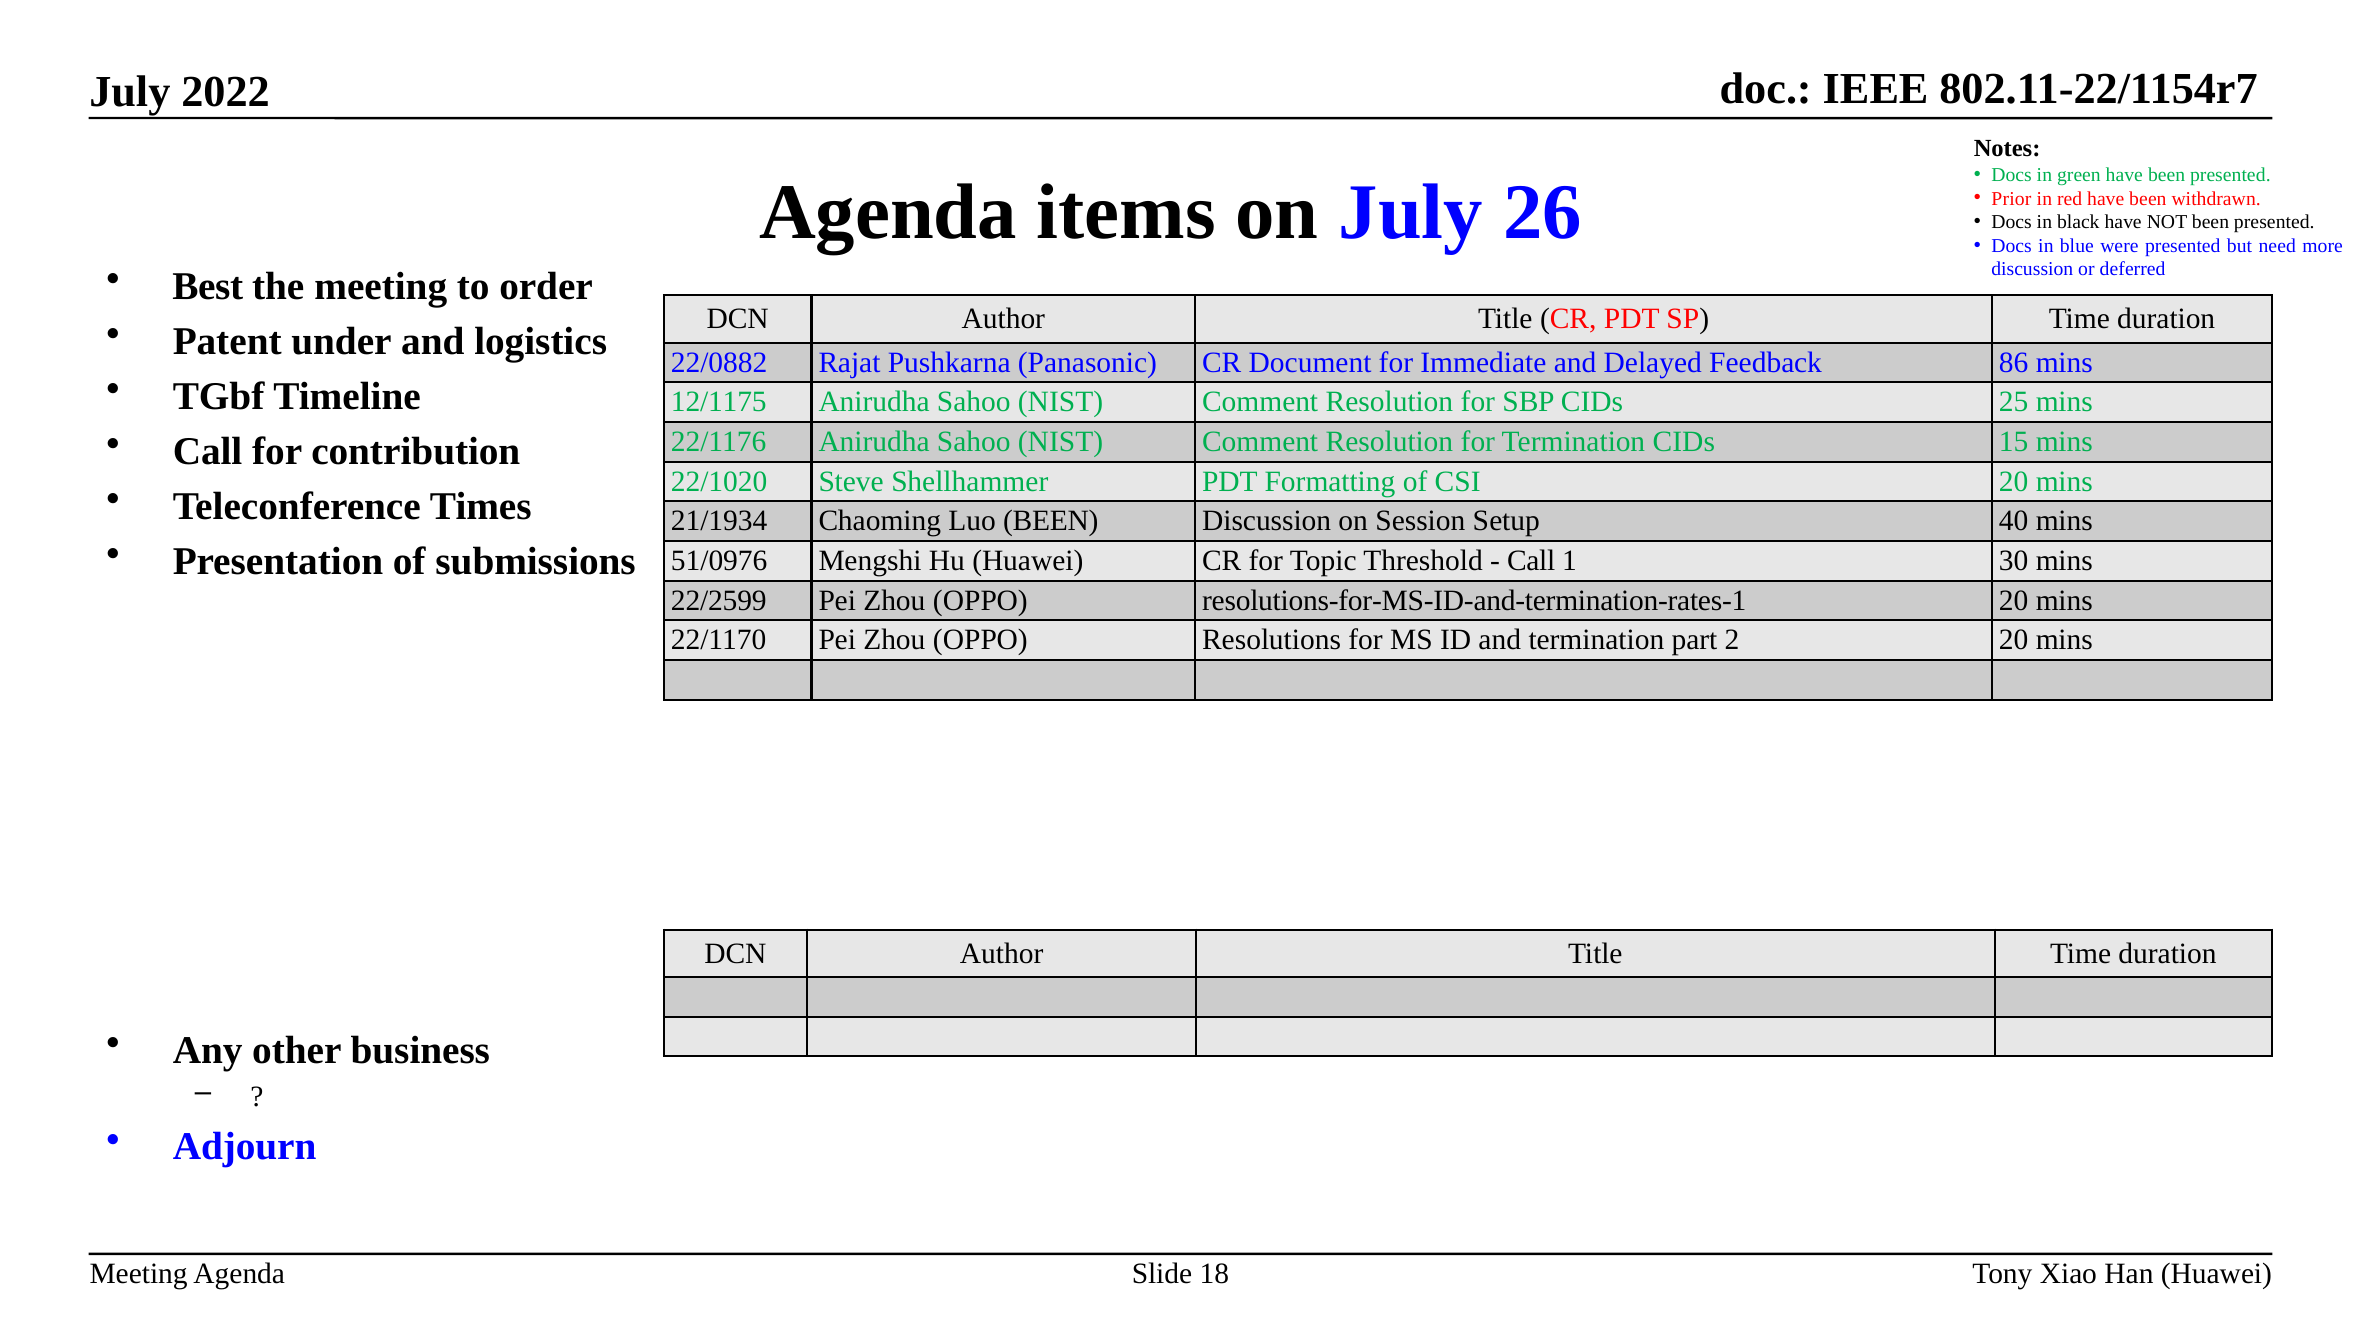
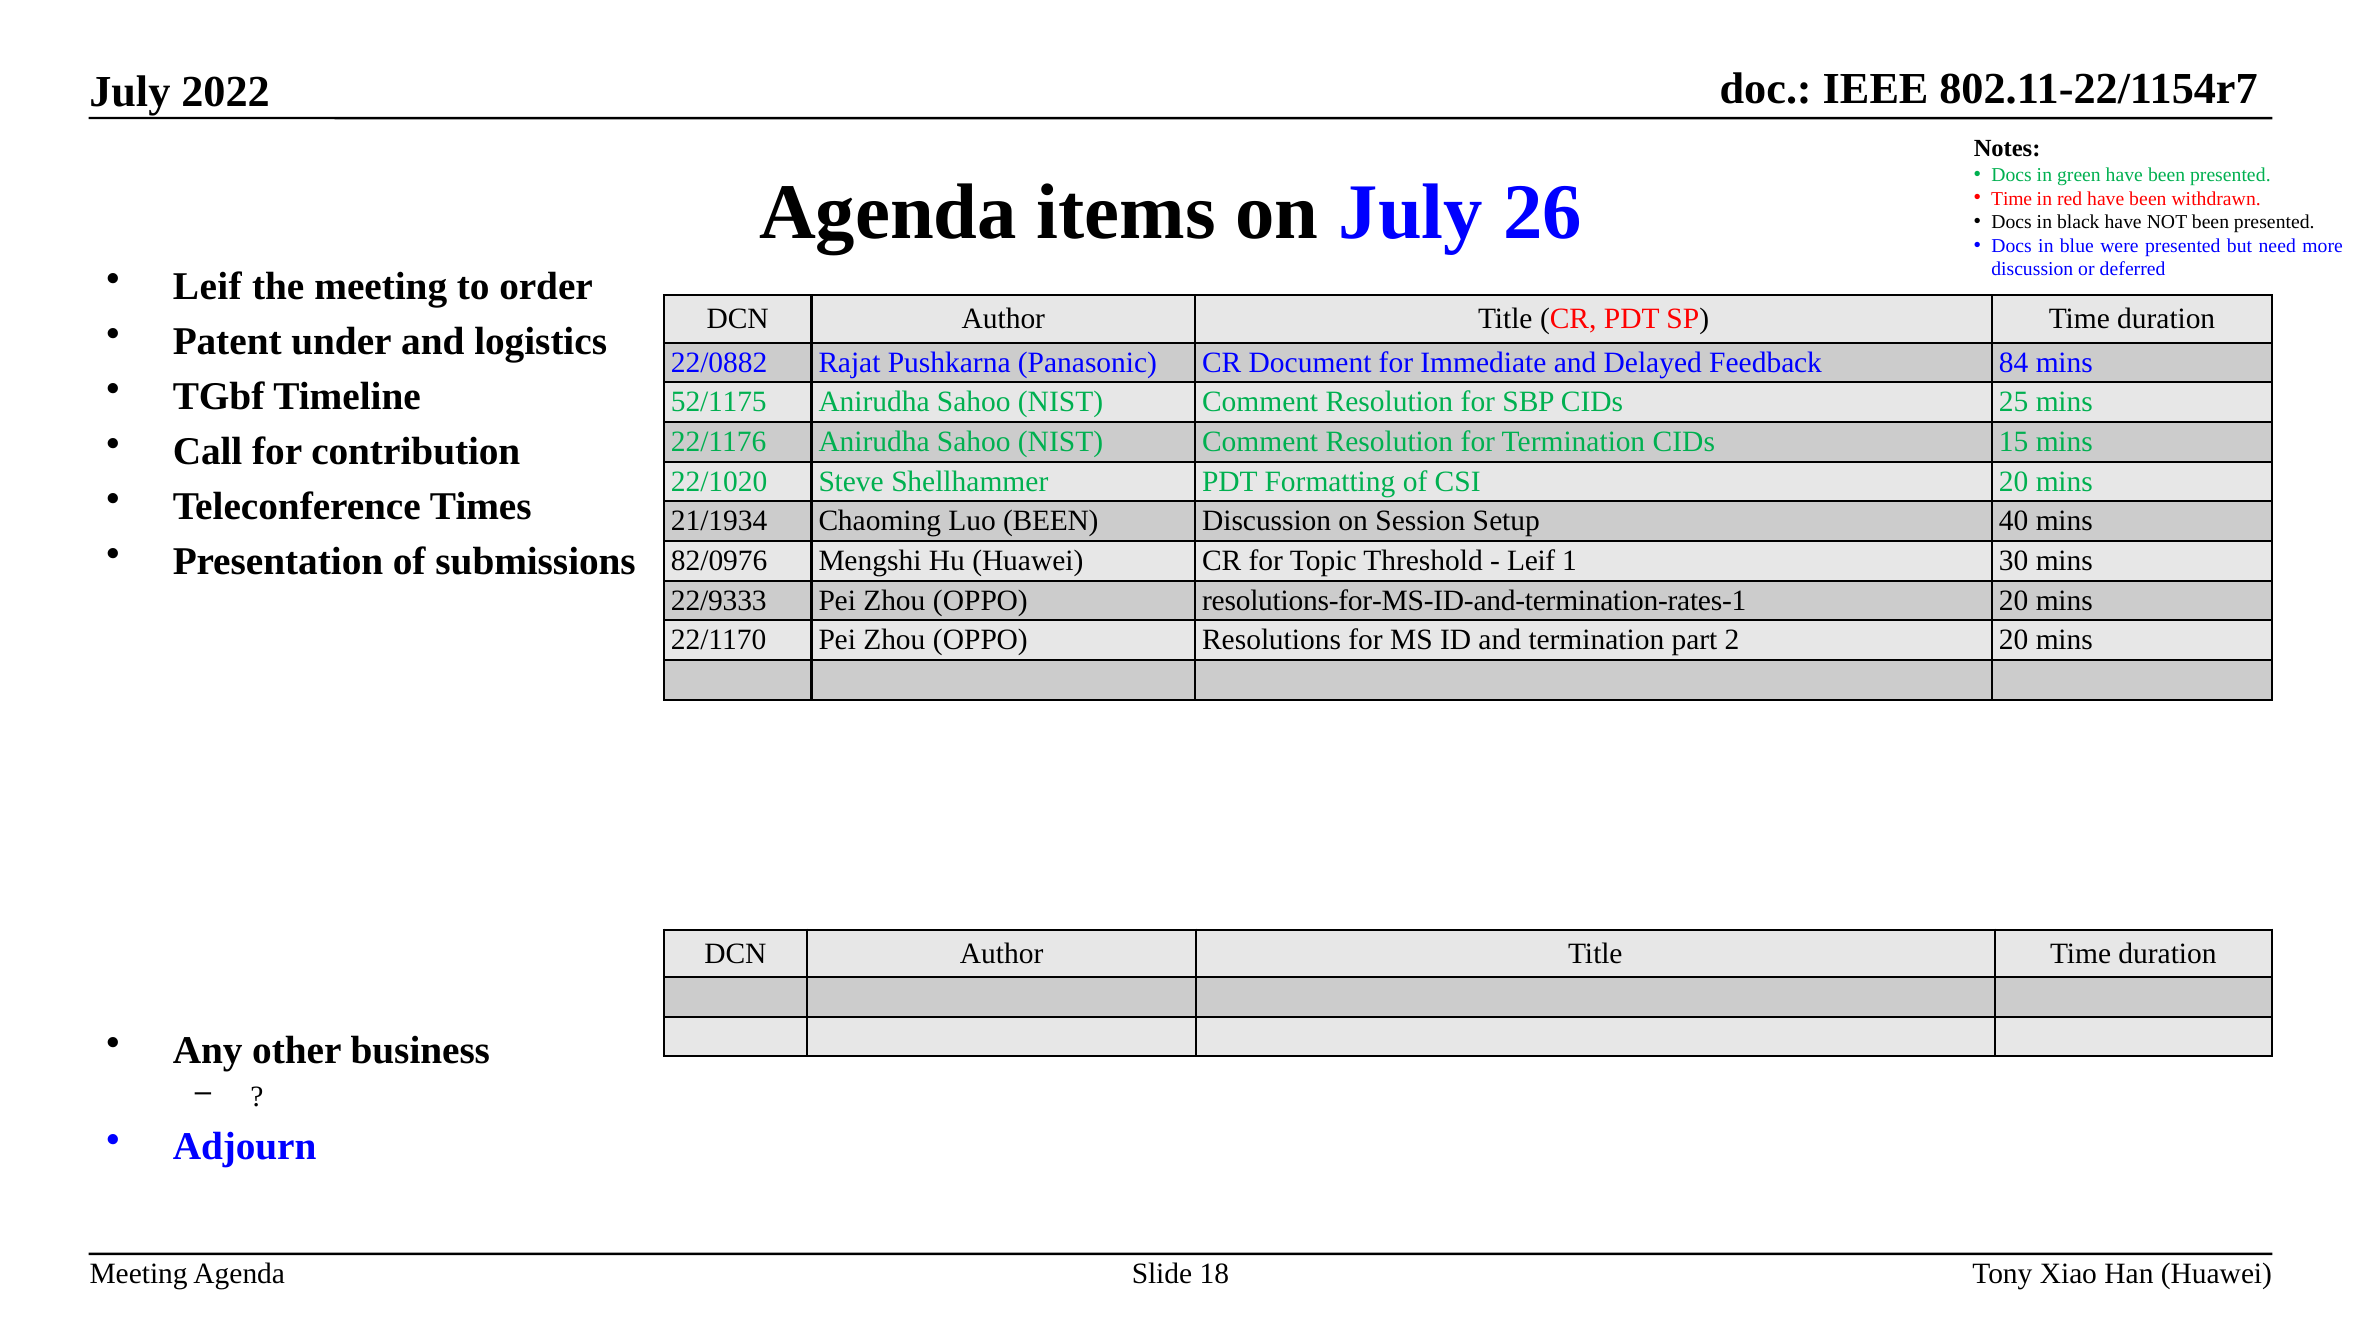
Prior at (2011, 199): Prior -> Time
Best at (208, 286): Best -> Leif
86: 86 -> 84
12/1175: 12/1175 -> 52/1175
51/0976: 51/0976 -> 82/0976
Call at (1531, 561): Call -> Leif
22/2599: 22/2599 -> 22/9333
